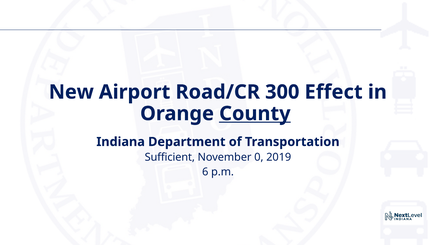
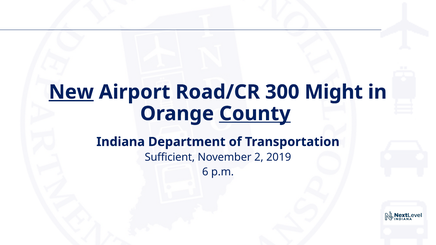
New underline: none -> present
Effect: Effect -> Might
0: 0 -> 2
